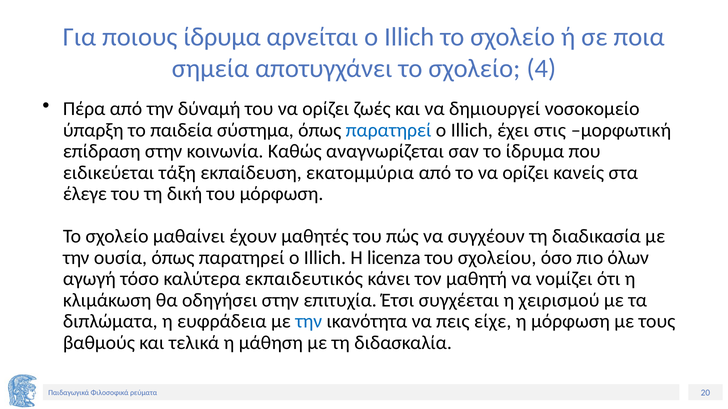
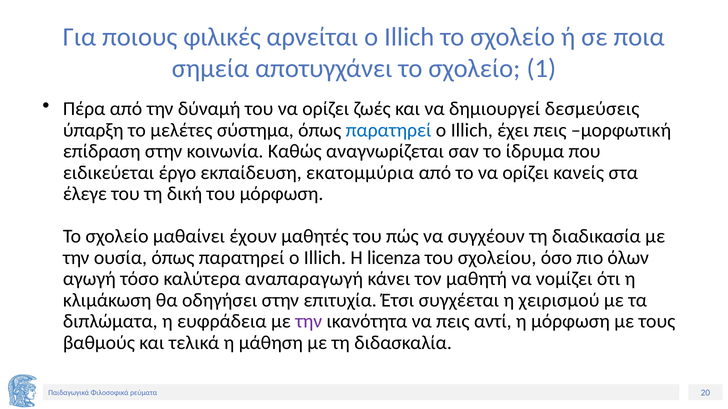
ποιους ίδρυμα: ίδρυμα -> φιλικές
4: 4 -> 1
νοσοκομείο: νοσοκομείο -> δεσμεύσεις
παιδεία: παιδεία -> μελέτες
έχει στις: στις -> πεις
τάξη: τάξη -> έργο
εκπαιδευτικός: εκπαιδευτικός -> αναπαραγωγή
την at (309, 322) colour: blue -> purple
είχε: είχε -> αντί
